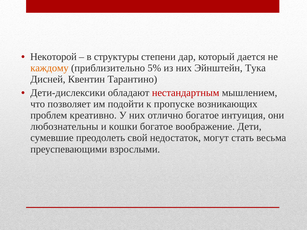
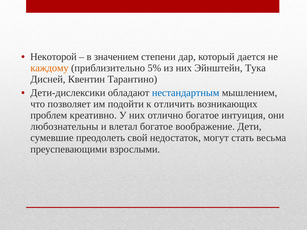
структуры: структуры -> значением
нестандартным colour: red -> blue
пропуске: пропуске -> отличить
кошки: кошки -> влетал
